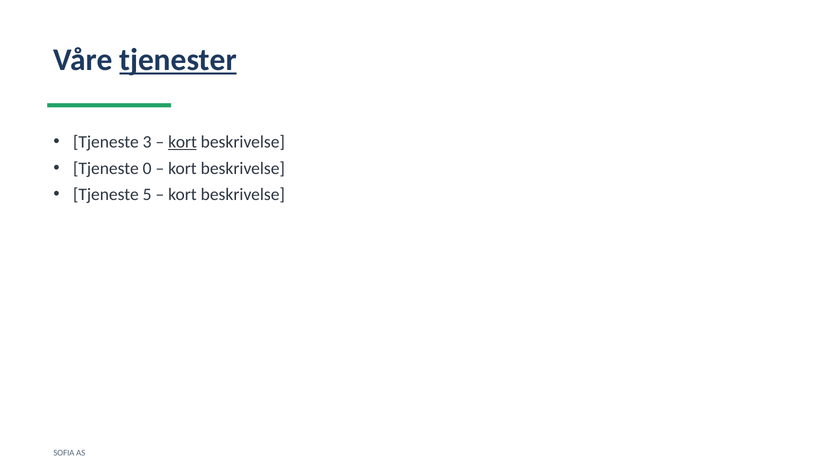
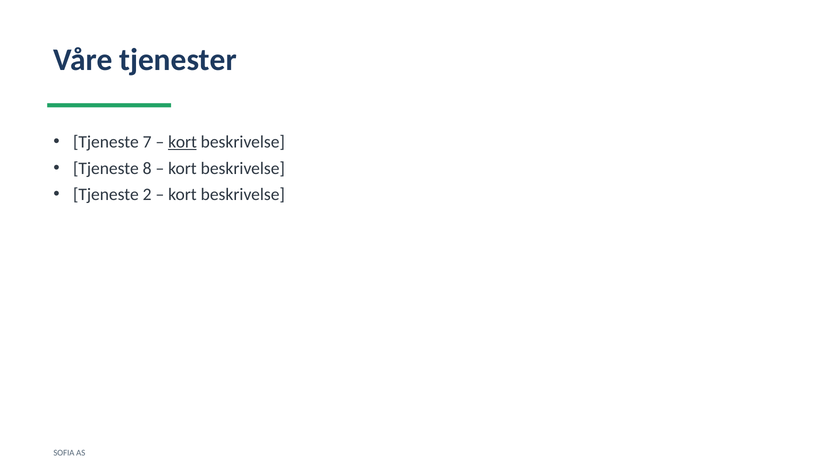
tjenester underline: present -> none
3: 3 -> 7
0: 0 -> 8
5: 5 -> 2
